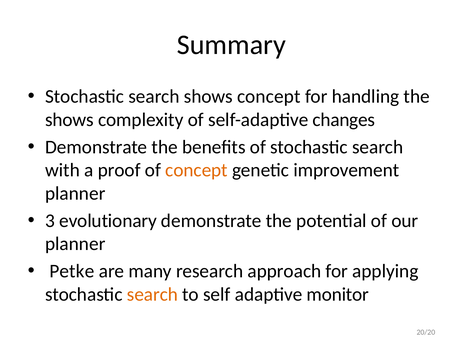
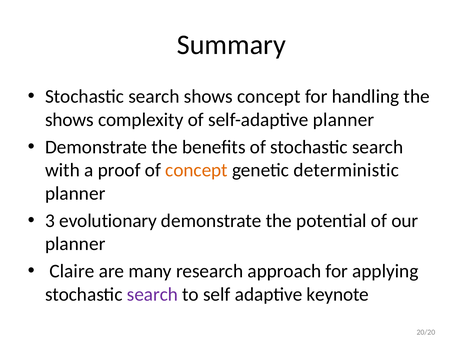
self-adaptive changes: changes -> planner
improvement: improvement -> deterministic
Petke: Petke -> Claire
search at (152, 294) colour: orange -> purple
monitor: monitor -> keynote
